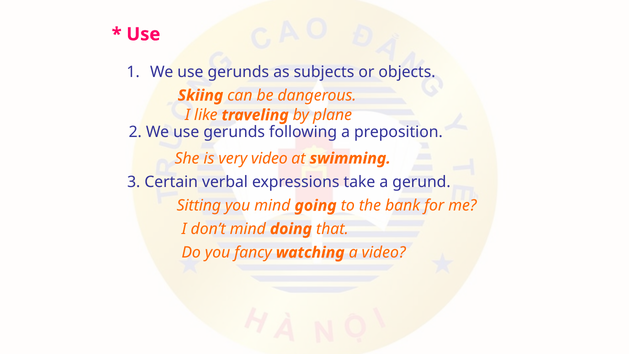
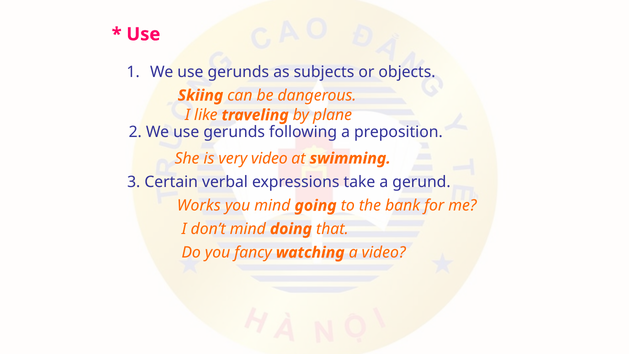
Sitting: Sitting -> Works
